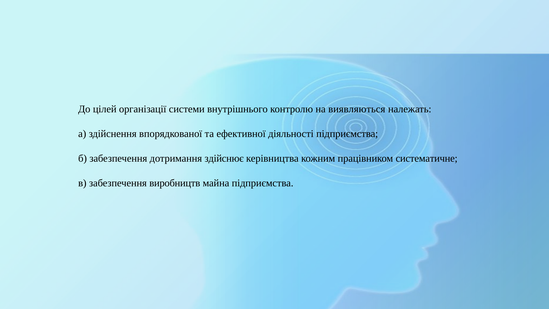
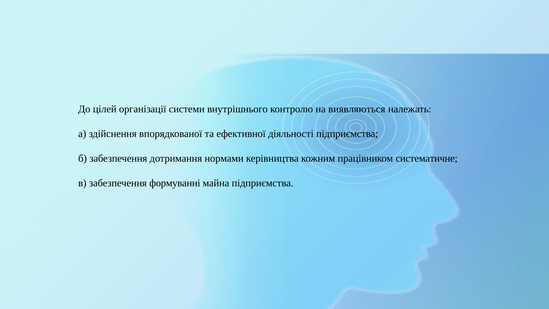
здійснює: здійснює -> нормами
виробництв: виробництв -> формуванні
